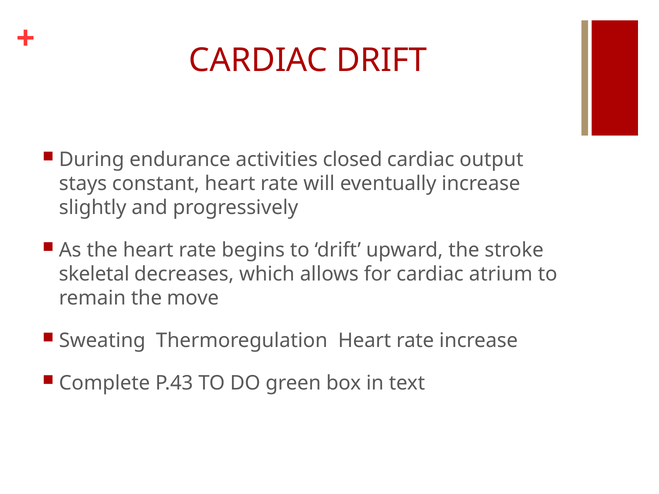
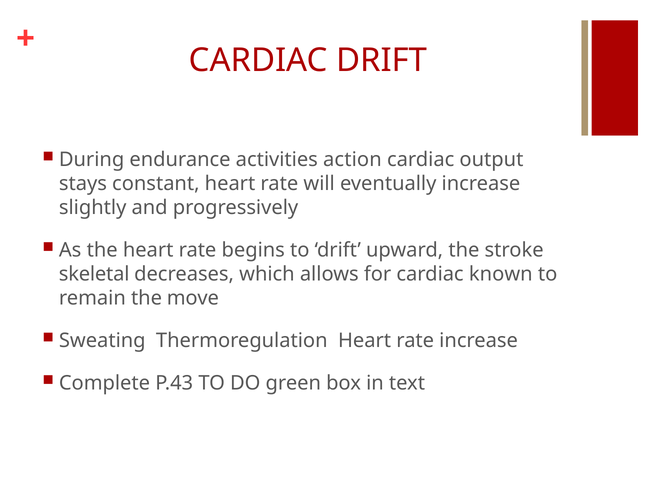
closed: closed -> action
atrium: atrium -> known
